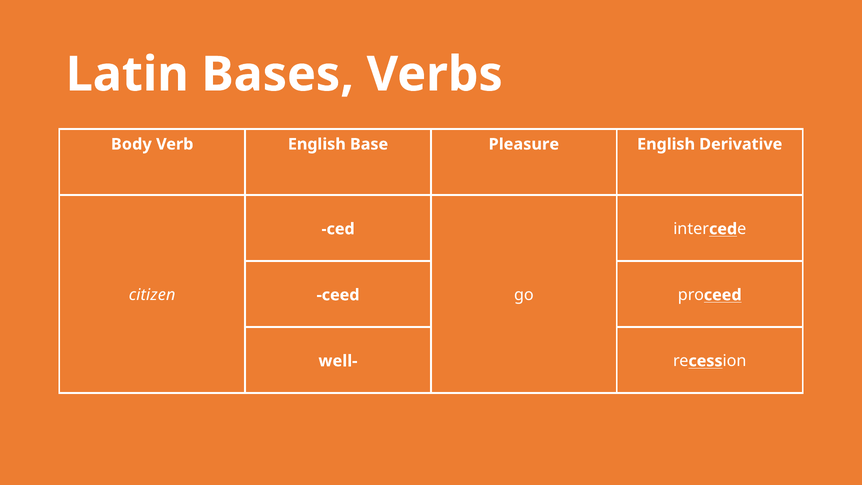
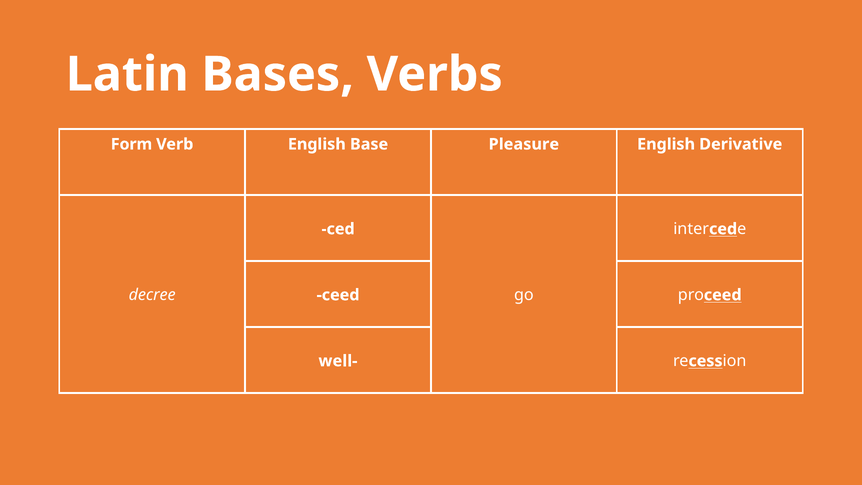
Body: Body -> Form
citizen: citizen -> decree
